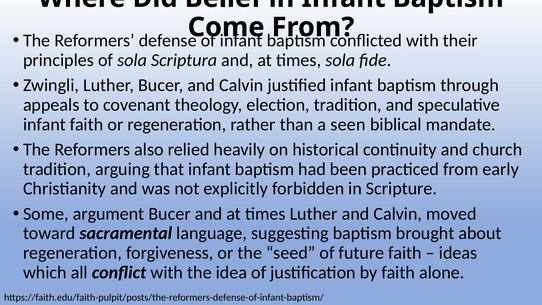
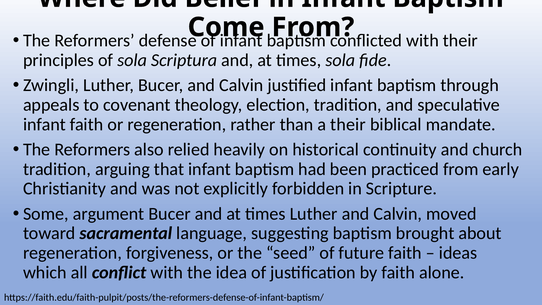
a seen: seen -> their
